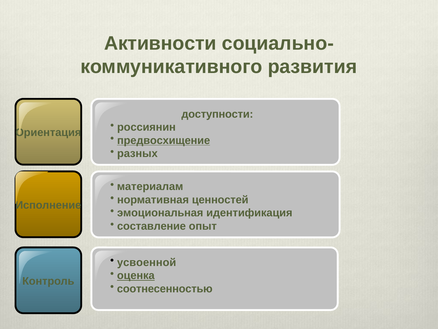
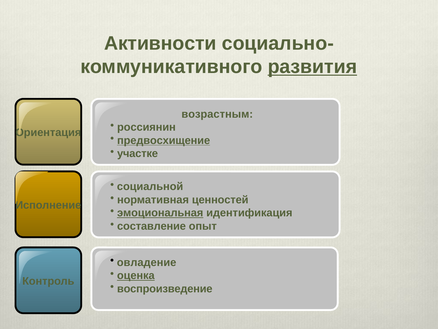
развития underline: none -> present
доступности: доступности -> возрастным
разных: разных -> участке
материалам: материалам -> социальной
эмоциональная underline: none -> present
усвоенной: усвоенной -> овладение
соотнесенностью: соотнесенностью -> воспроизведение
